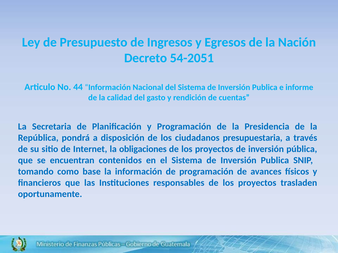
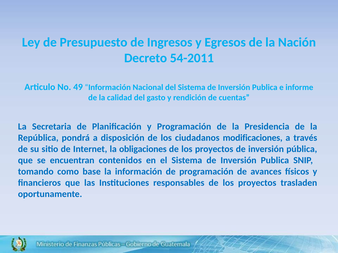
54-2051: 54-2051 -> 54-2011
44: 44 -> 49
presupuestaria: presupuestaria -> modificaciones
